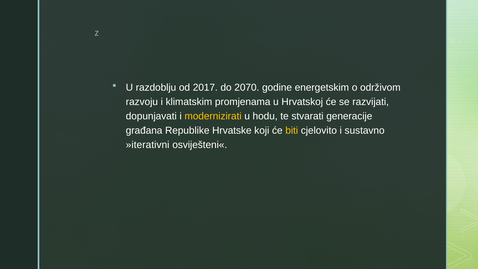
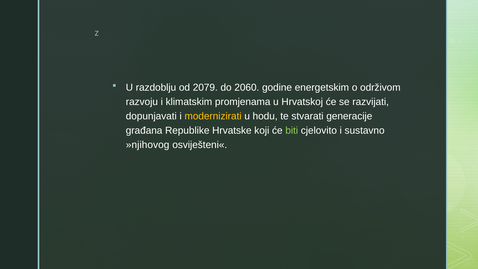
2017: 2017 -> 2079
2070: 2070 -> 2060
biti colour: yellow -> light green
»iterativni: »iterativni -> »njihovog
